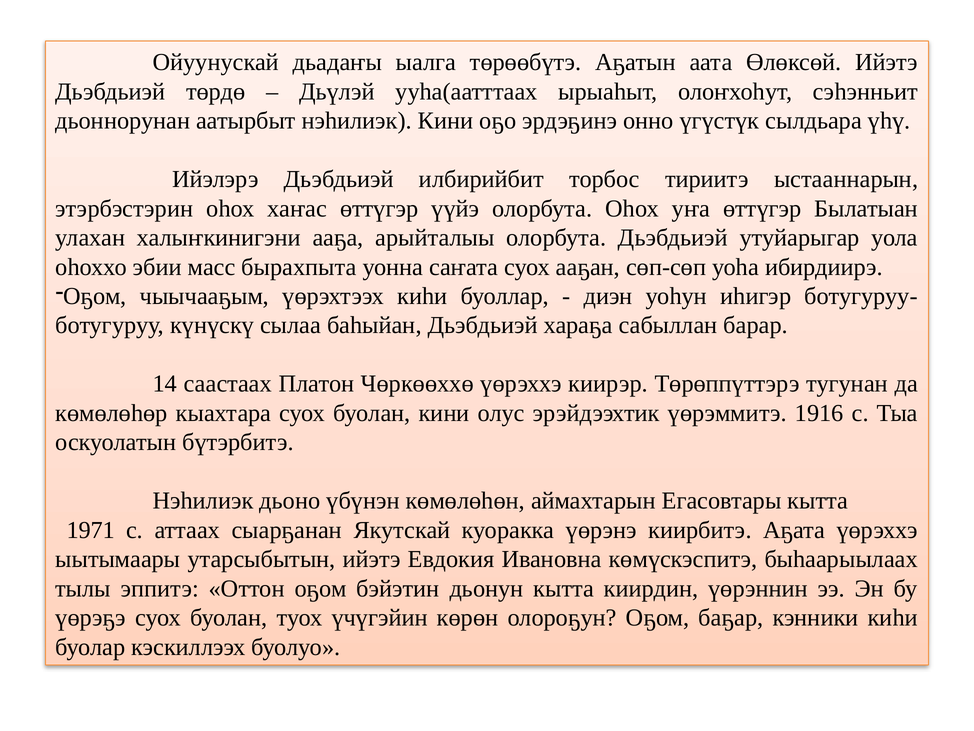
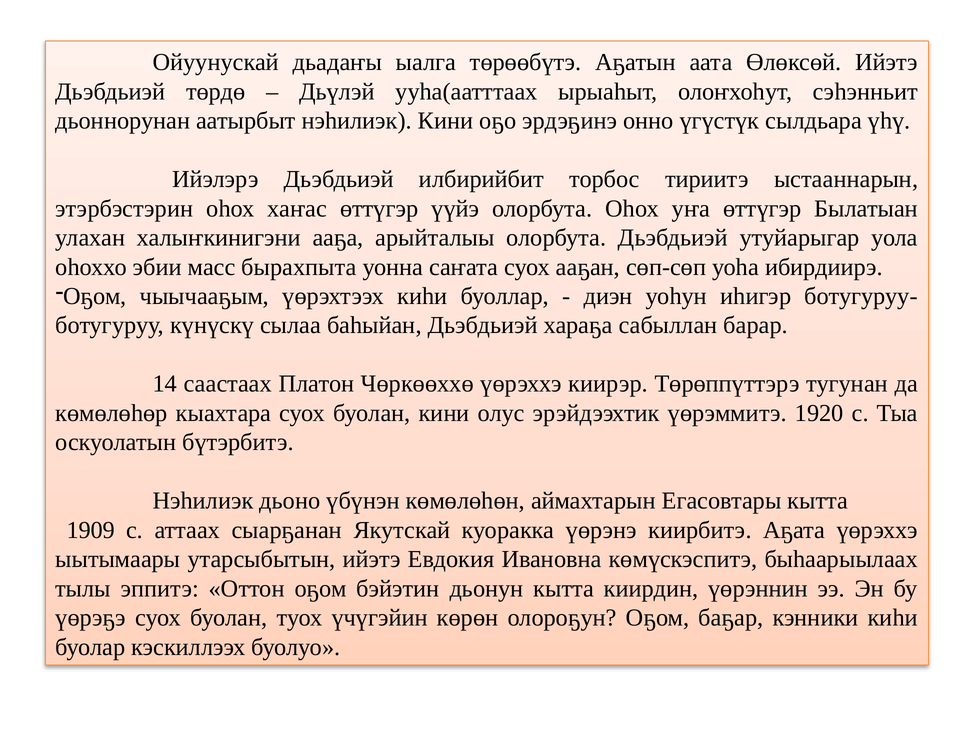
1916: 1916 -> 1920
1971: 1971 -> 1909
